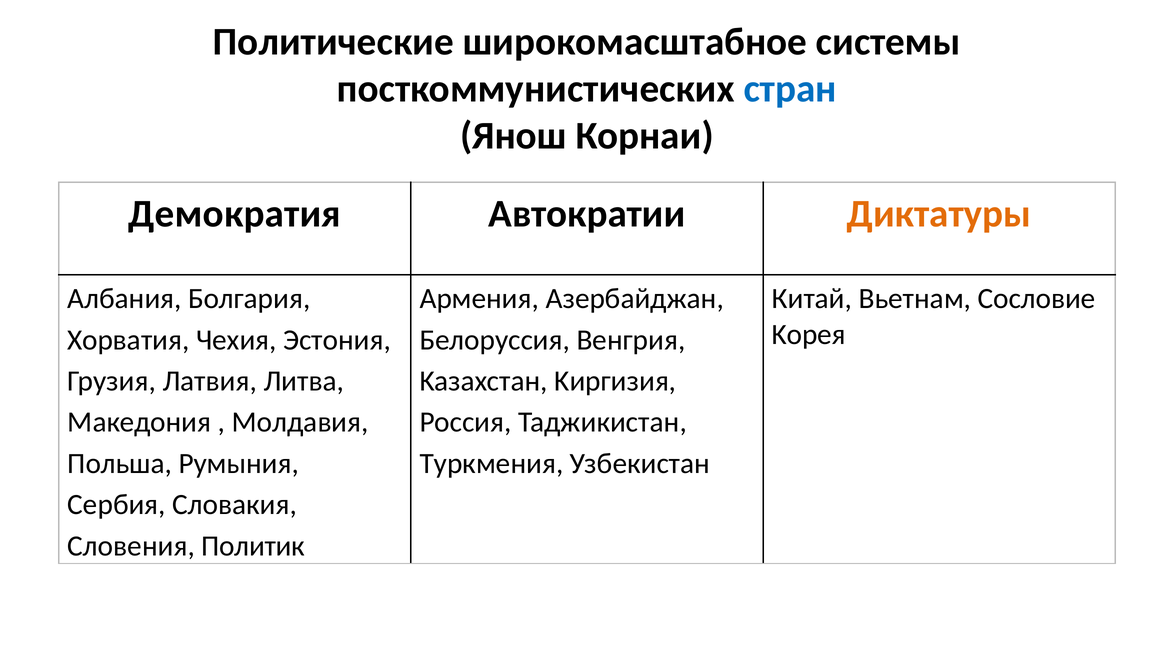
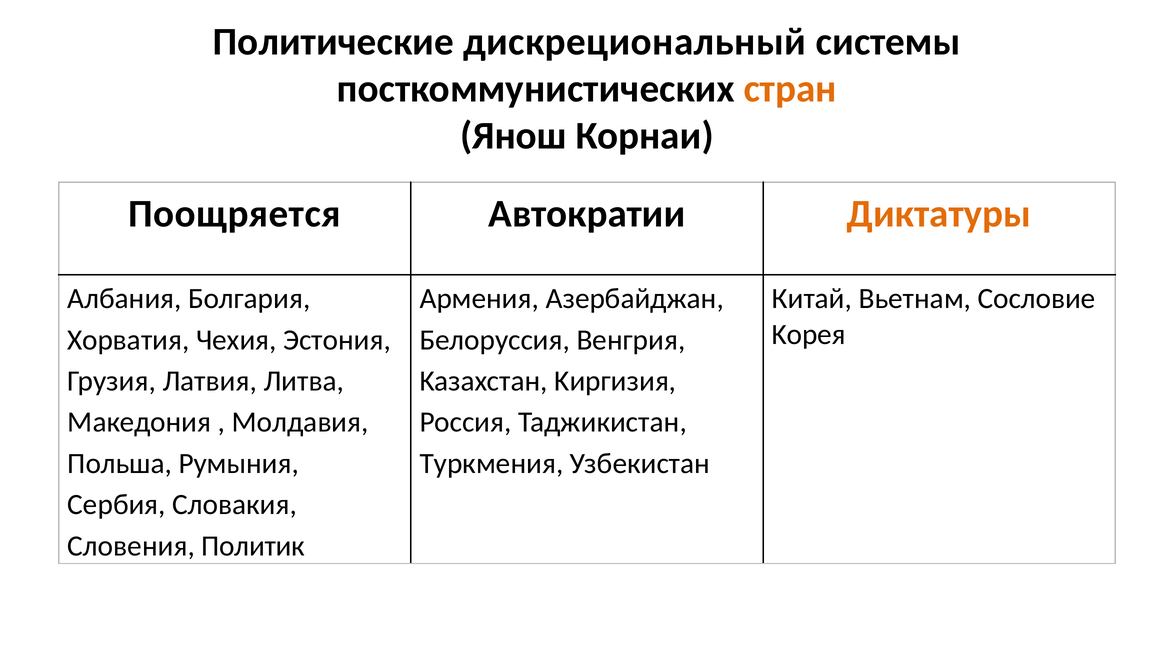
широкомасштабное: широкомасштабное -> дискрециональный
стран colour: blue -> orange
Демократия: Демократия -> Поощряется
